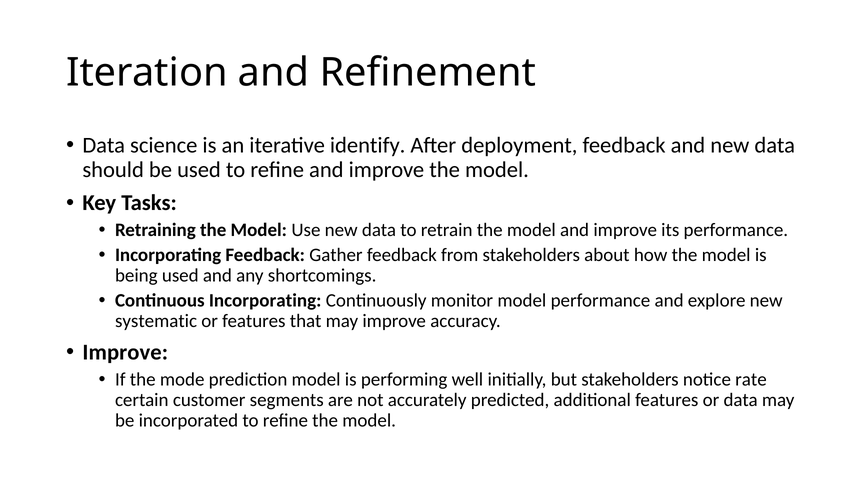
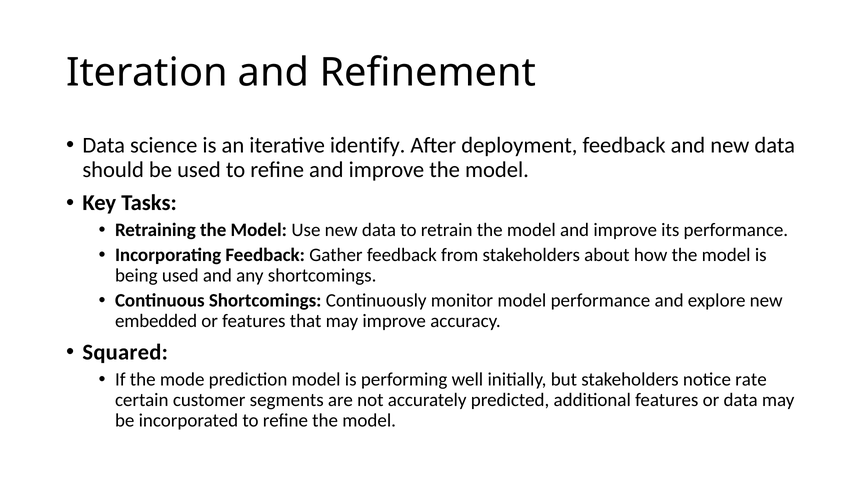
Continuous Incorporating: Incorporating -> Shortcomings
systematic: systematic -> embedded
Improve at (125, 353): Improve -> Squared
